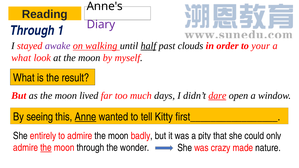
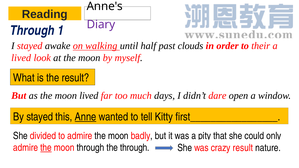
awake colour: purple -> black
half underline: present -> none
your: your -> their
what at (21, 58): what -> lived
dare underline: present -> none
By seeing: seeing -> stayed
entirely: entirely -> divided
the wonder: wonder -> through
crazy made: made -> result
